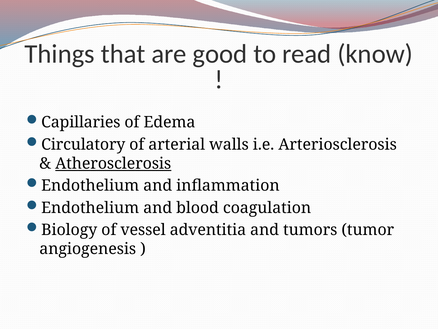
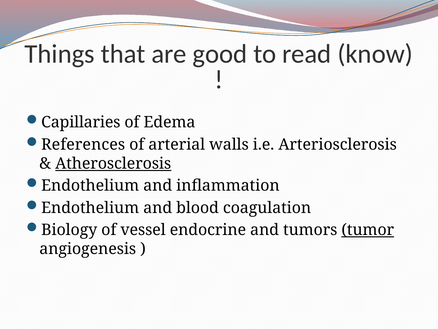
Circulatory: Circulatory -> References
adventitia: adventitia -> endocrine
tumor underline: none -> present
